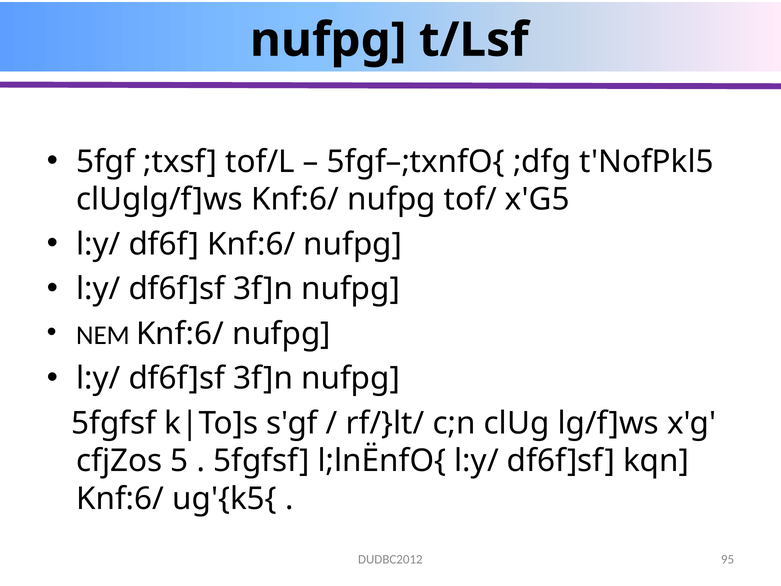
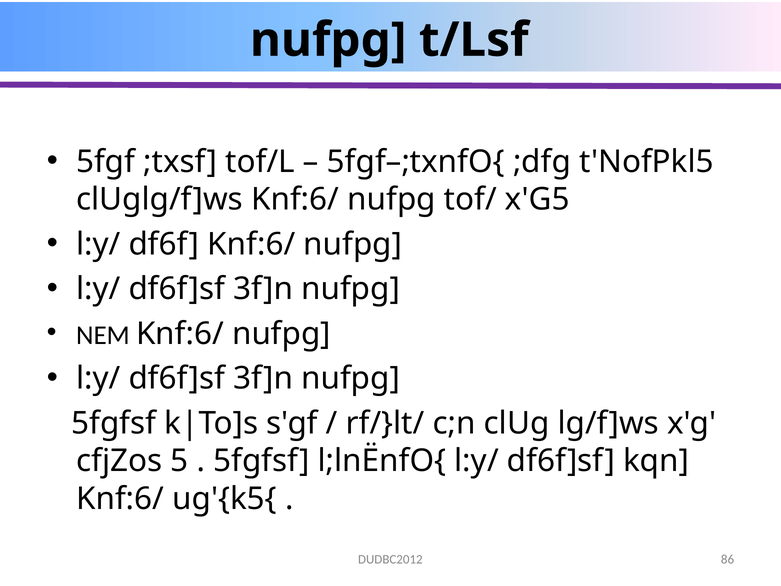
95: 95 -> 86
